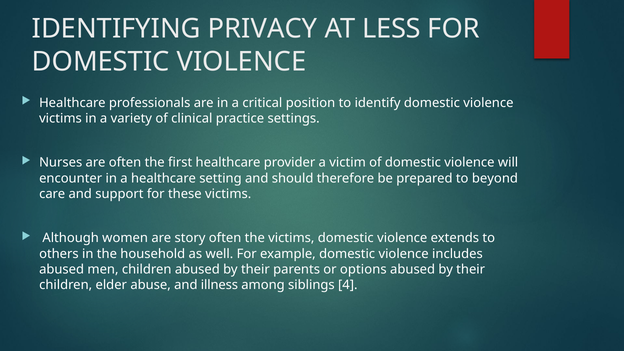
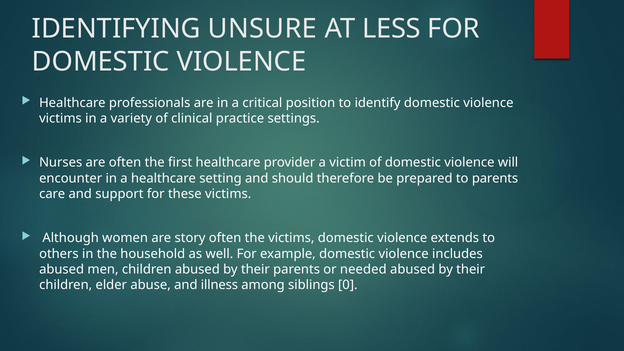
PRIVACY: PRIVACY -> UNSURE
to beyond: beyond -> parents
options: options -> needed
4: 4 -> 0
